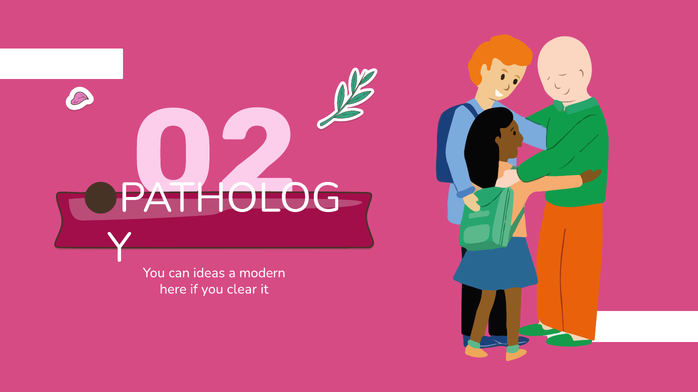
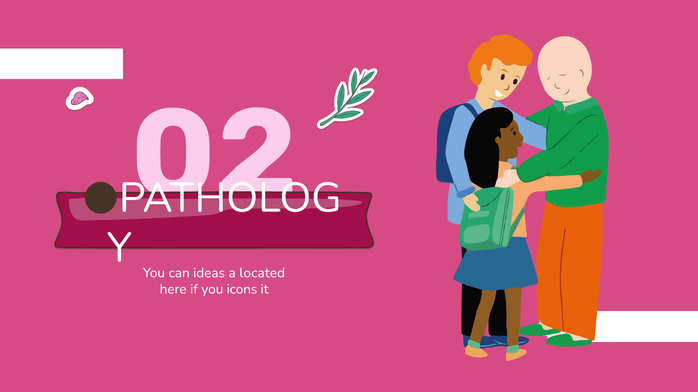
modern: modern -> located
clear: clear -> icons
